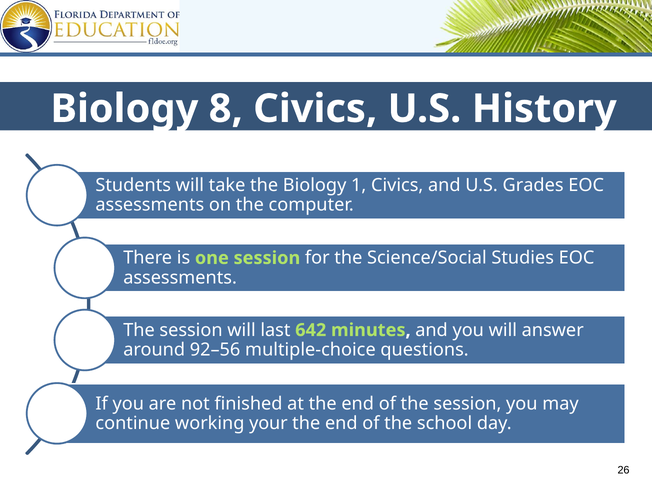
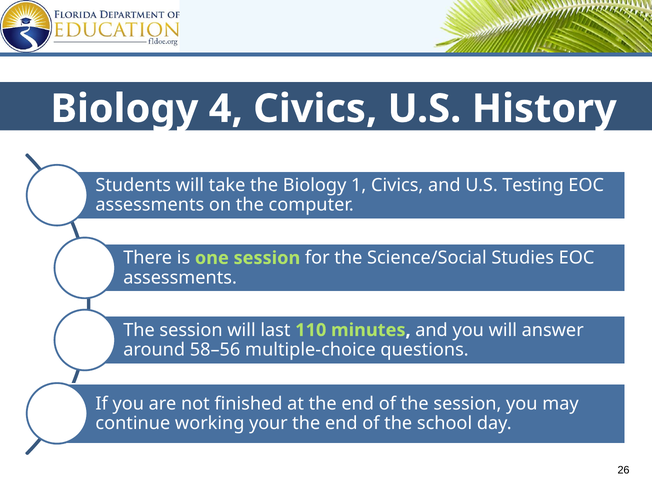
8: 8 -> 4
Grades: Grades -> Testing
642: 642 -> 110
92–56: 92–56 -> 58–56
